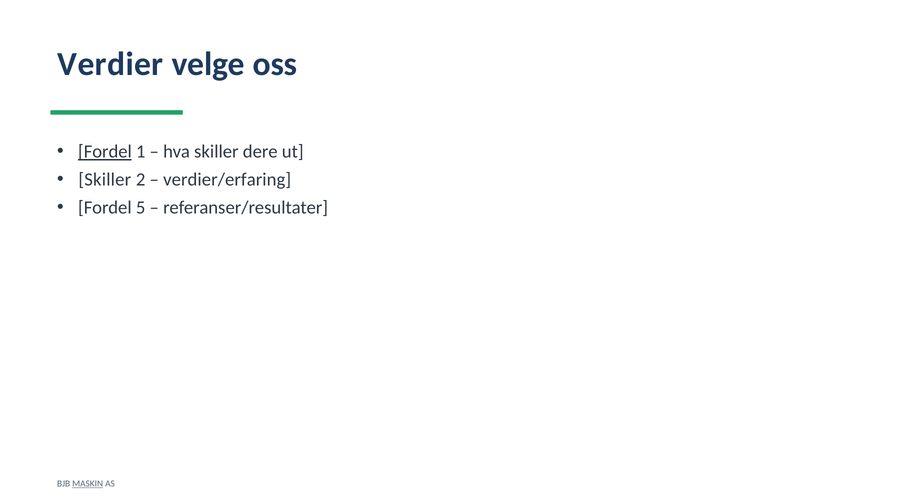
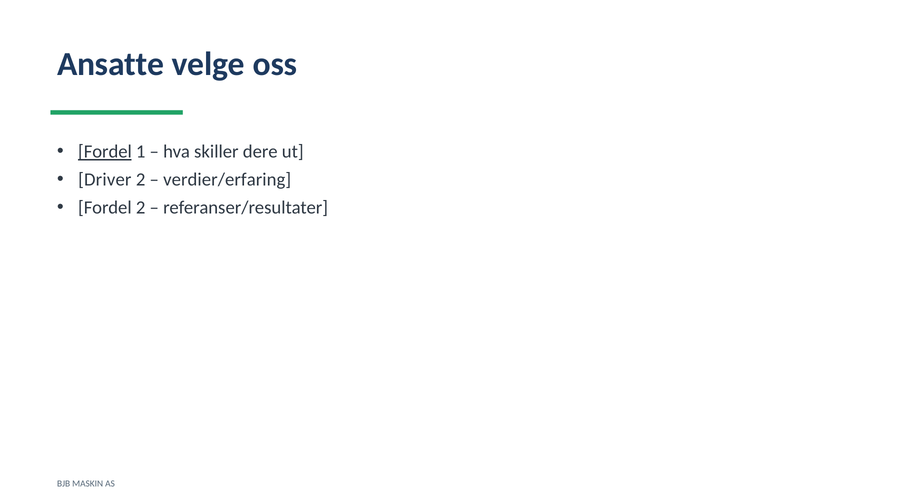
Verdier: Verdier -> Ansatte
Skiller at (105, 180): Skiller -> Driver
Fordel 5: 5 -> 2
MASKIN underline: present -> none
